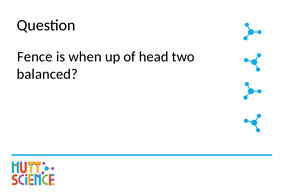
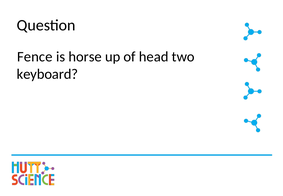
when: when -> horse
balanced: balanced -> keyboard
